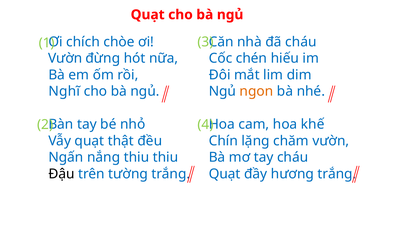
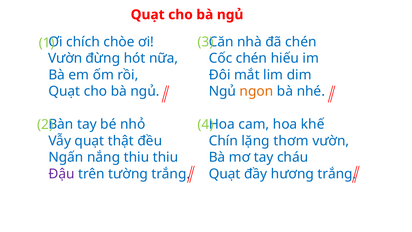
đã cháu: cháu -> chén
Nghĩ at (64, 91): Nghĩ -> Quạt
chăm: chăm -> thơm
Đậu colour: black -> purple
